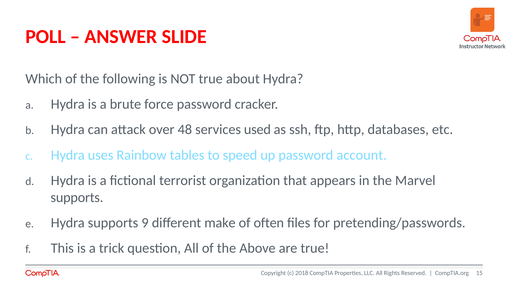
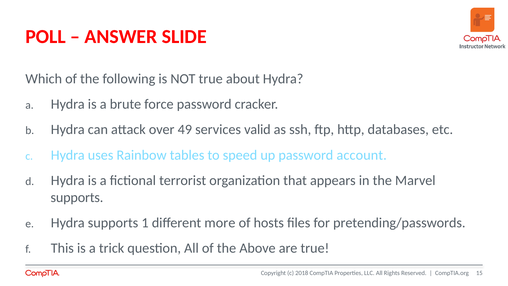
48: 48 -> 49
used: used -> valid
9: 9 -> 1
make: make -> more
often: often -> hosts
